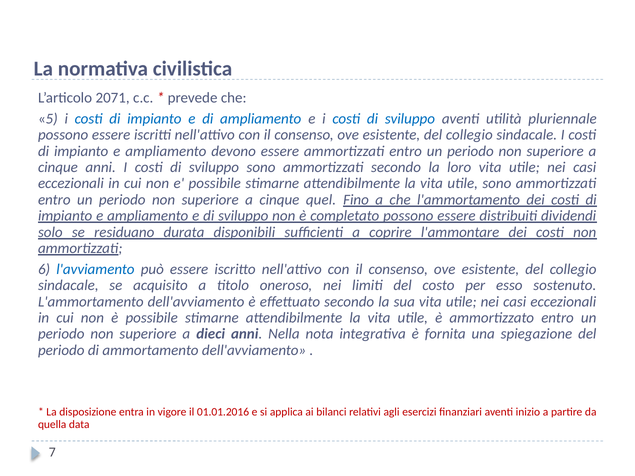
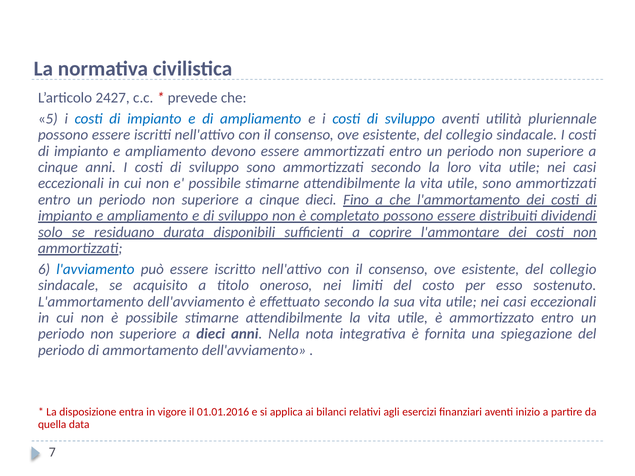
2071: 2071 -> 2427
cinque quel: quel -> dieci
